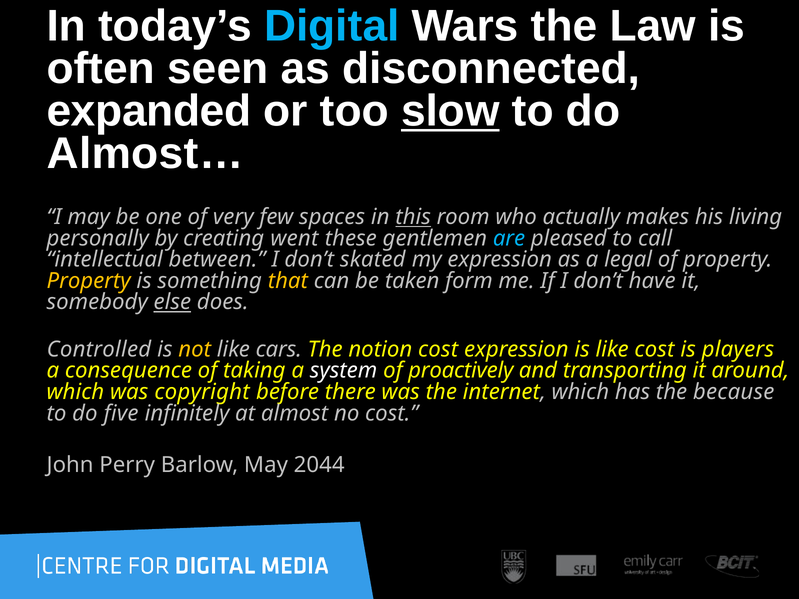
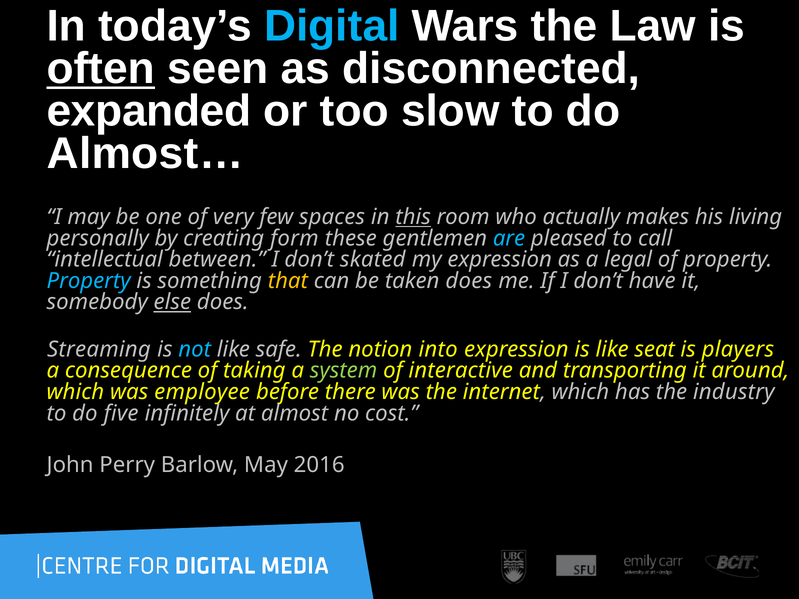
often underline: none -> present
slow underline: present -> none
went: went -> form
Property at (89, 281) colour: yellow -> light blue
taken form: form -> does
Controlled: Controlled -> Streaming
not colour: yellow -> light blue
cars: cars -> safe
notion cost: cost -> into
like cost: cost -> seat
system colour: white -> light green
proactively: proactively -> interactive
copyright: copyright -> employee
because: because -> industry
2044: 2044 -> 2016
